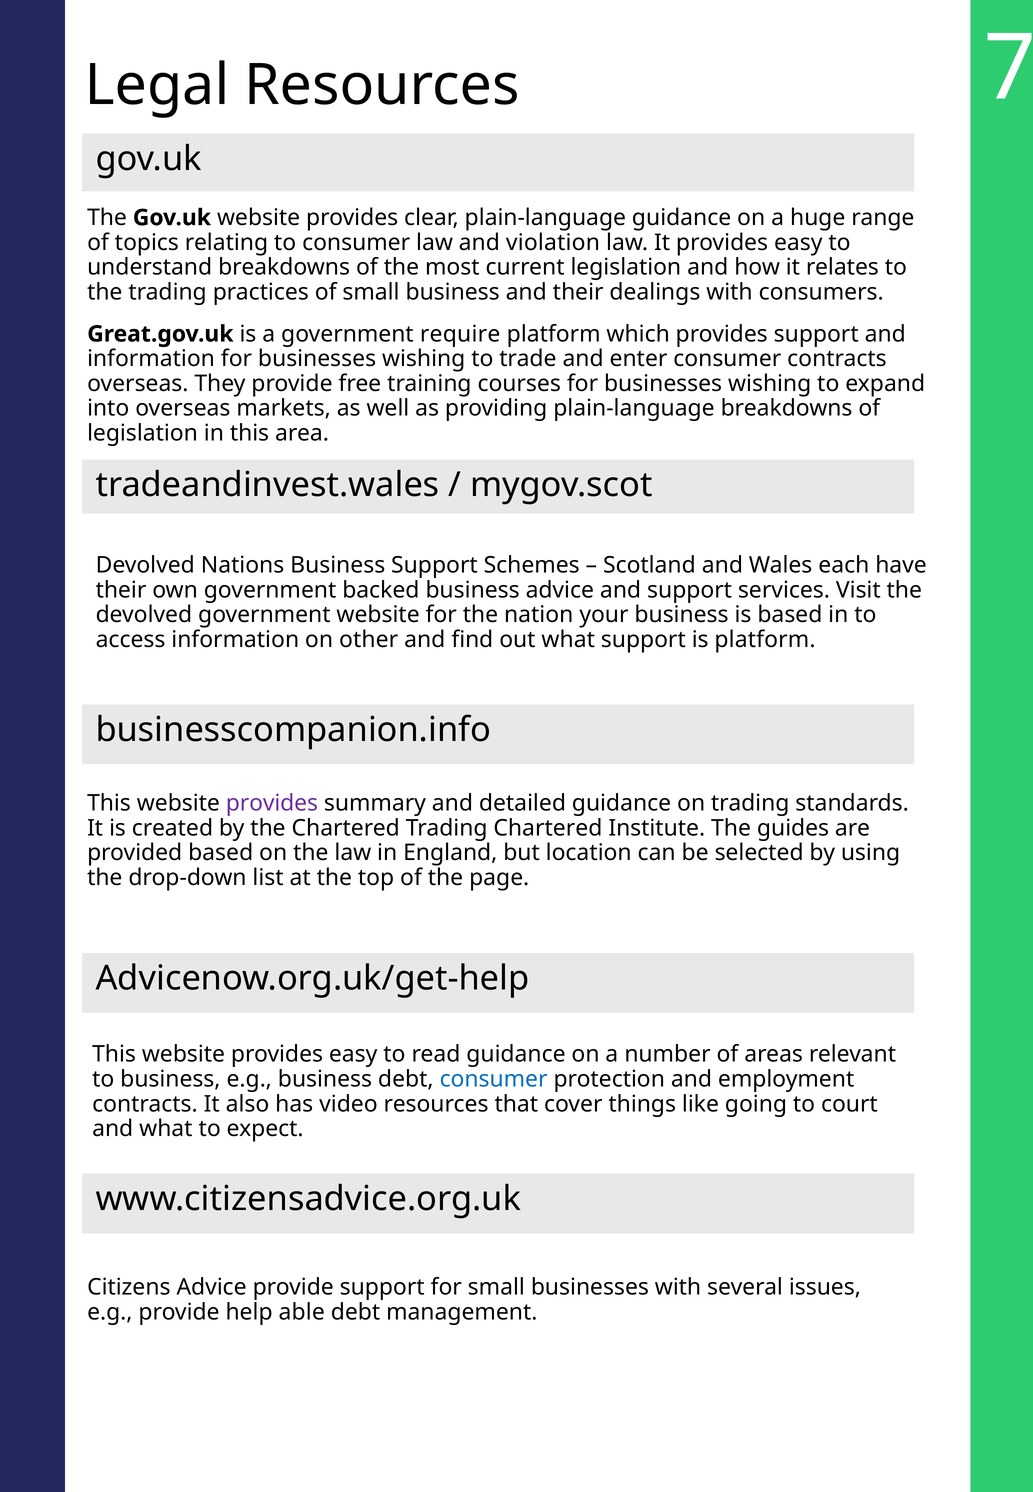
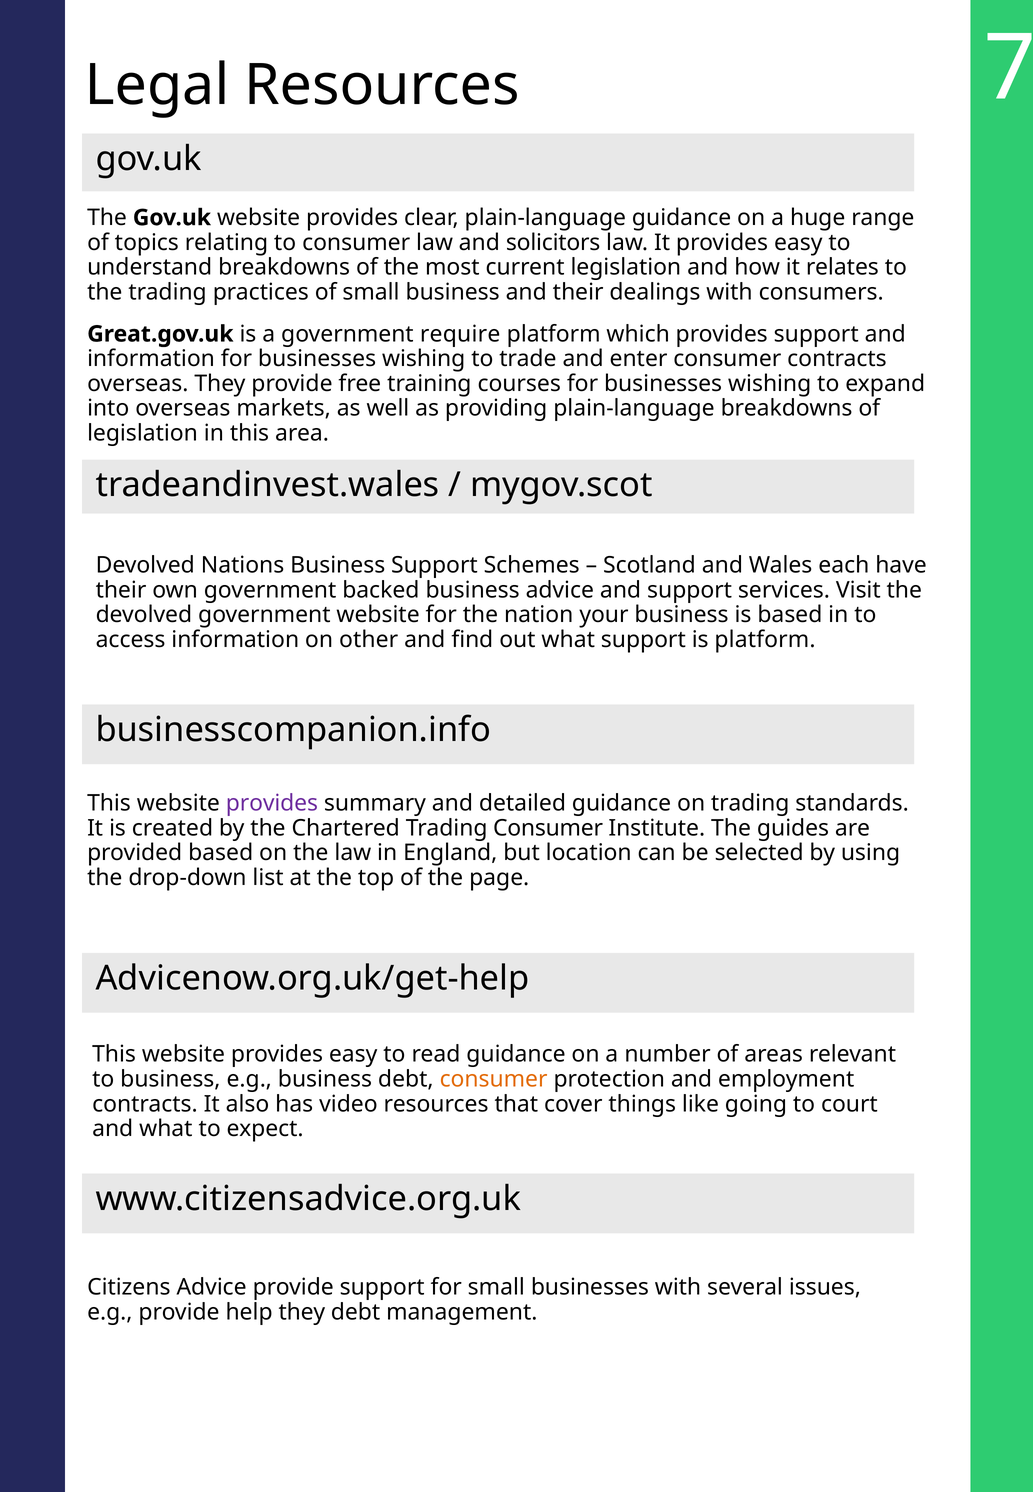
violation: violation -> solicitors
Trading Chartered: Chartered -> Consumer
consumer at (494, 1079) colour: blue -> orange
help able: able -> they
